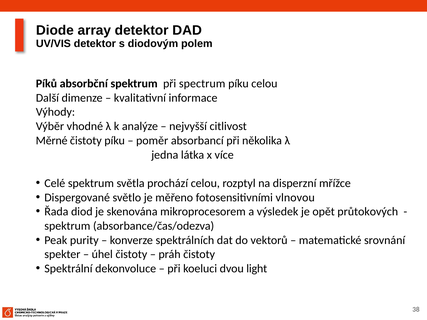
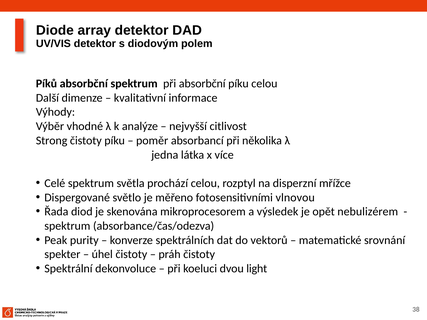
při spectrum: spectrum -> absorbční
Měrné: Měrné -> Strong
průtokových: průtokových -> nebulizérem
